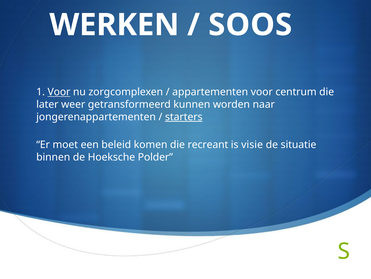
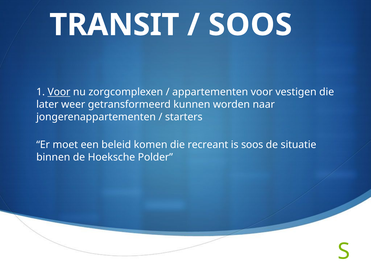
WERKEN: WERKEN -> TRANSIT
centrum: centrum -> vestigen
starters underline: present -> none
is visie: visie -> soos
